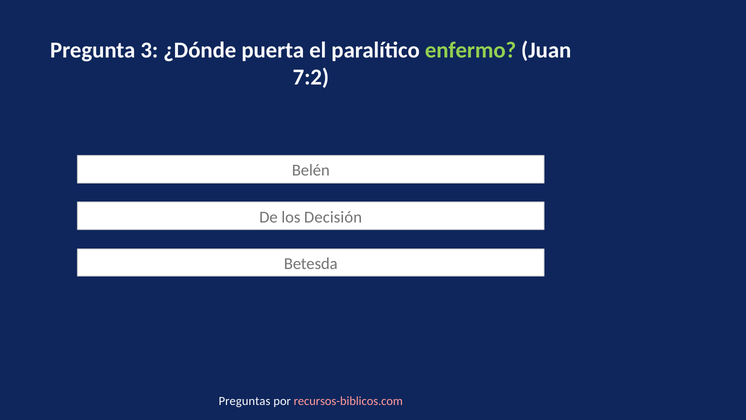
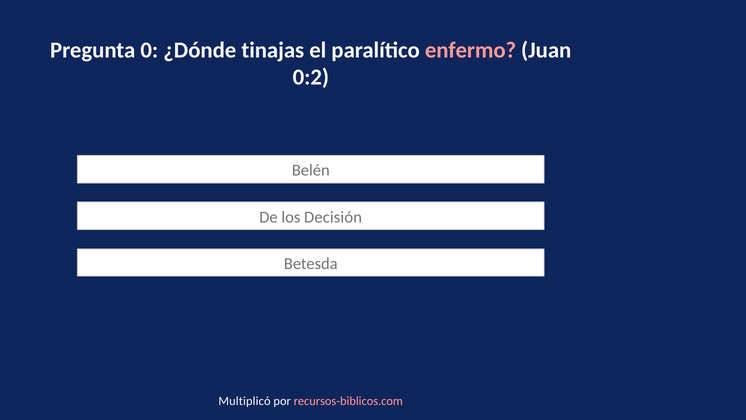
3: 3 -> 0
puerta: puerta -> tinajas
enfermo colour: light green -> pink
7:2: 7:2 -> 0:2
Preguntas: Preguntas -> Multiplicó
